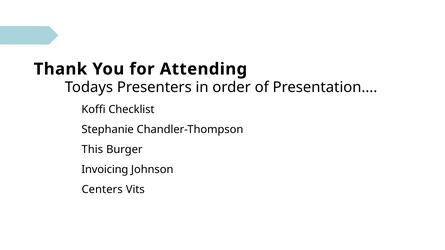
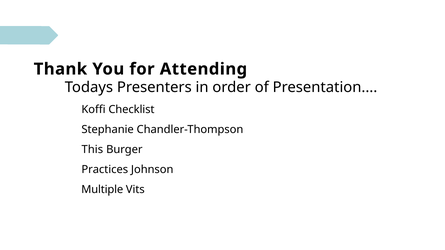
Invoicing: Invoicing -> Practices
Centers: Centers -> Multiple
